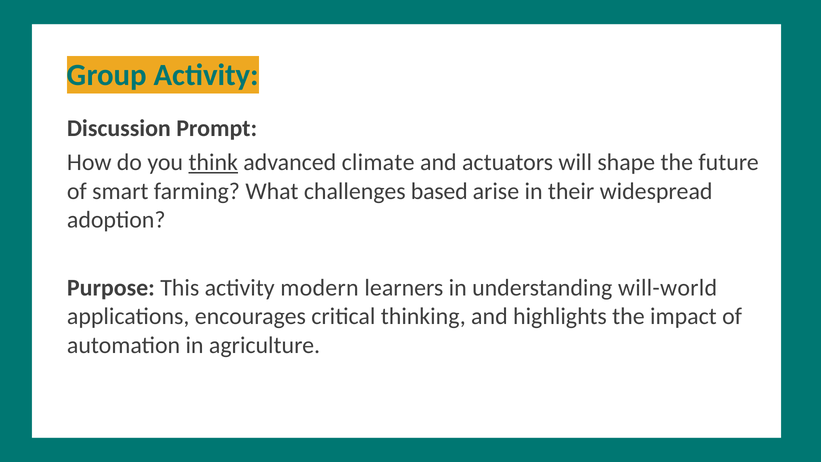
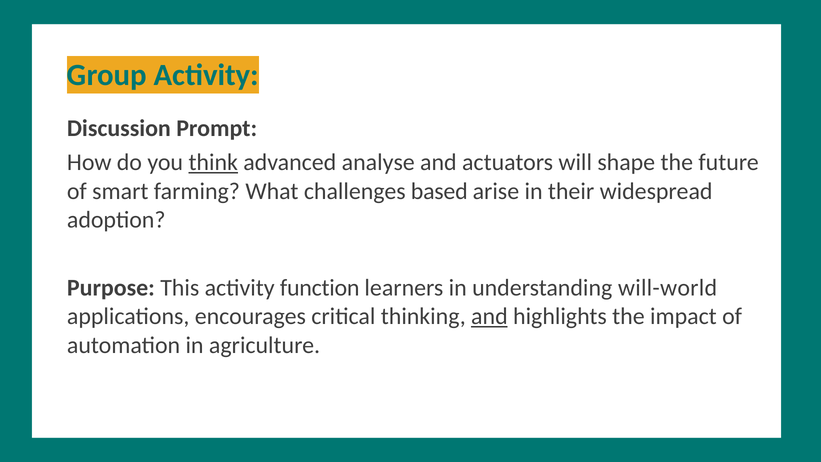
climate: climate -> analyse
modern: modern -> function
and at (489, 316) underline: none -> present
